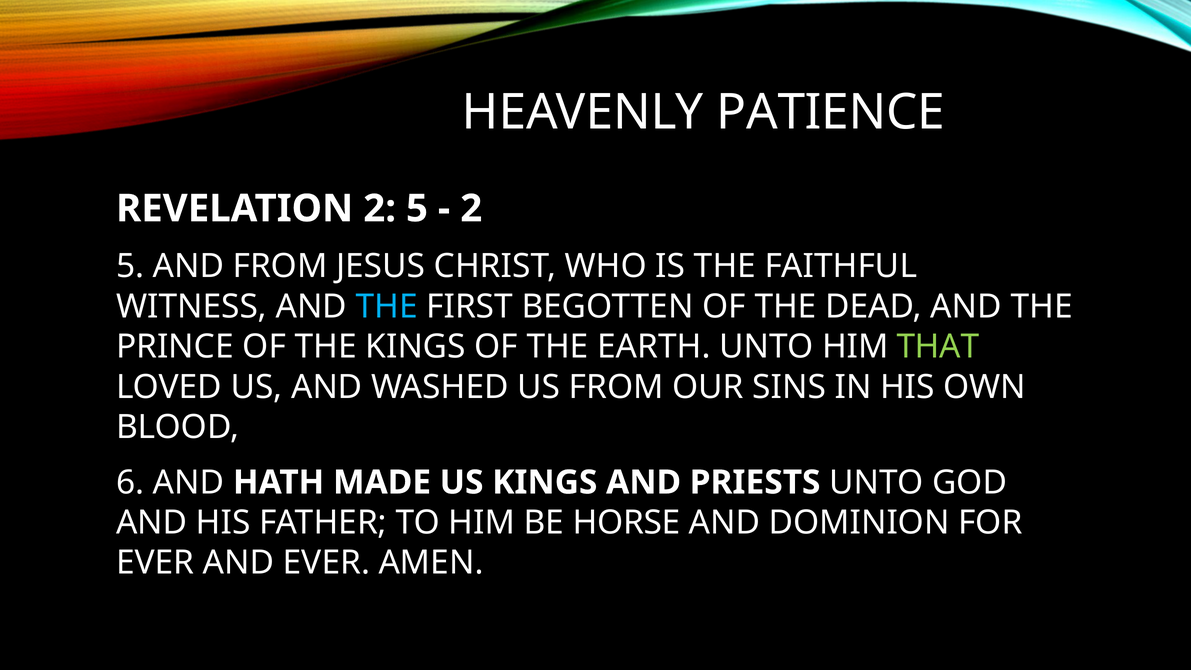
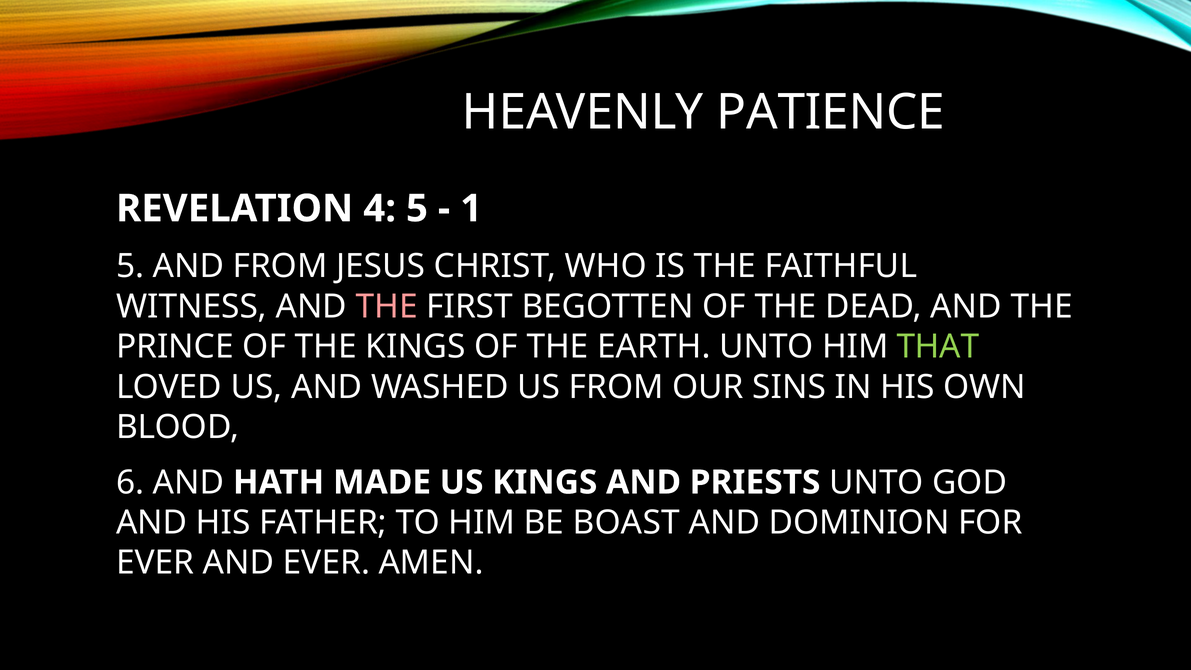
REVELATION 2: 2 -> 4
2 at (471, 209): 2 -> 1
THE at (387, 307) colour: light blue -> pink
HORSE: HORSE -> BOAST
